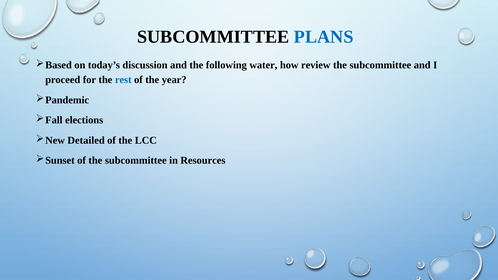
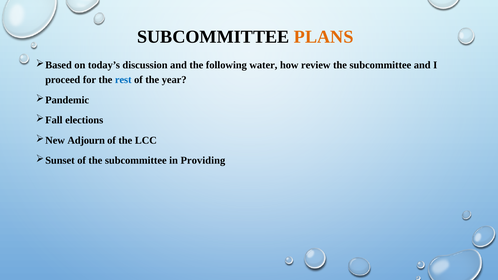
PLANS colour: blue -> orange
Detailed: Detailed -> Adjourn
Resources: Resources -> Providing
